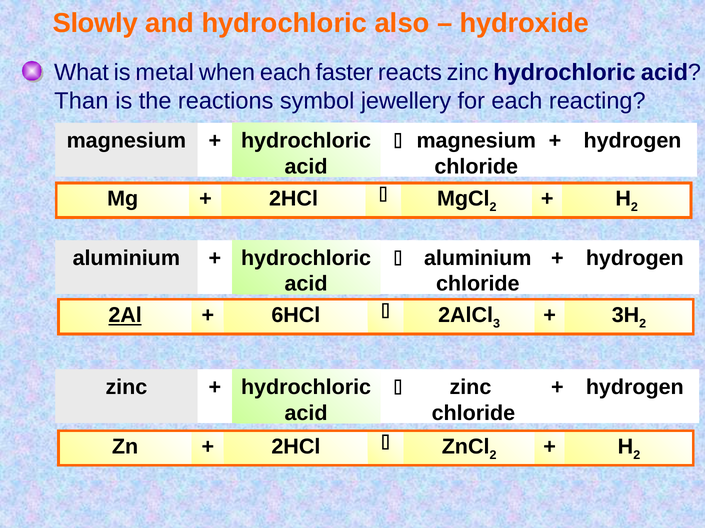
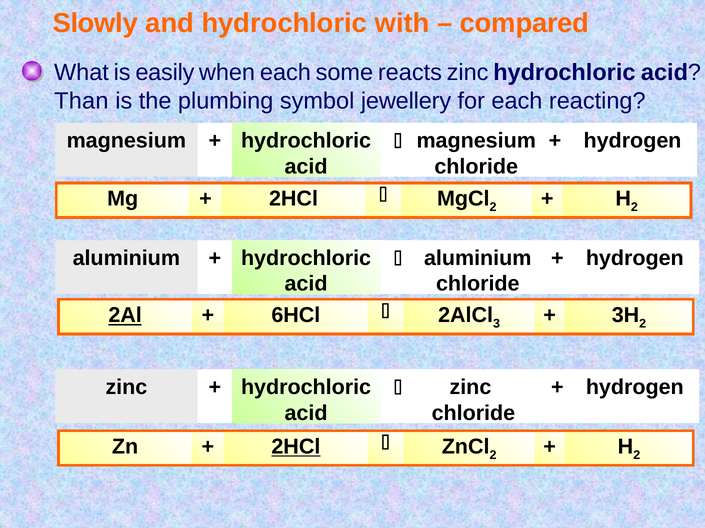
also: also -> with
hydroxide: hydroxide -> compared
metal: metal -> easily
faster: faster -> some
reactions: reactions -> plumbing
2HCl at (296, 447) underline: none -> present
